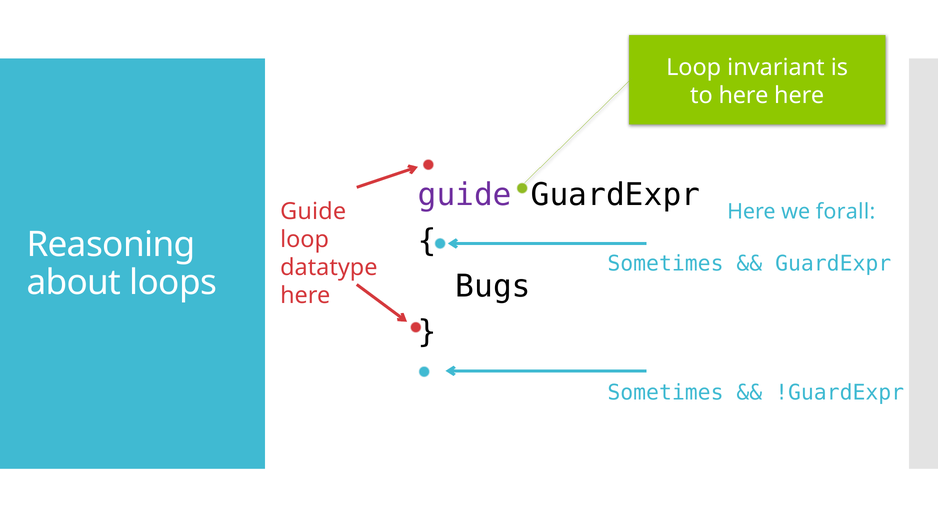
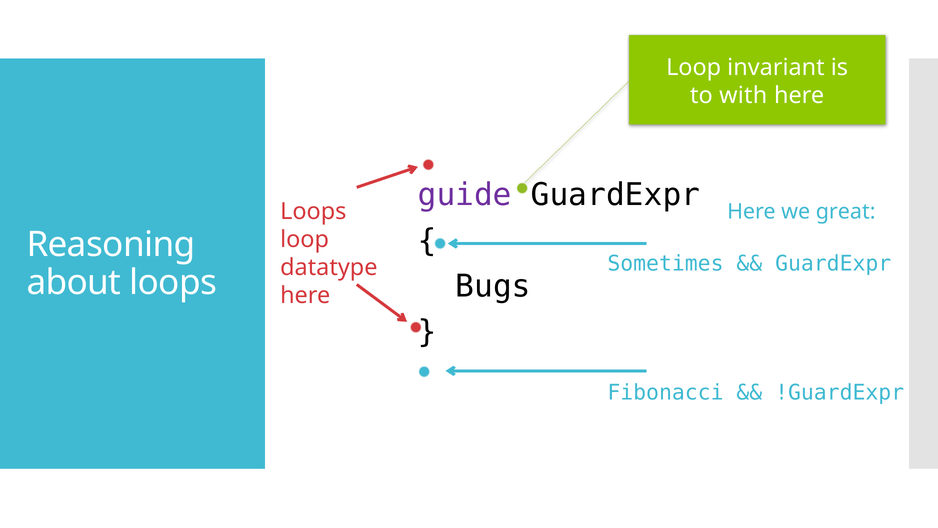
to here: here -> with
Guide at (313, 211): Guide -> Loops
forall: forall -> great
Sometimes at (665, 393): Sometimes -> Fibonacci
